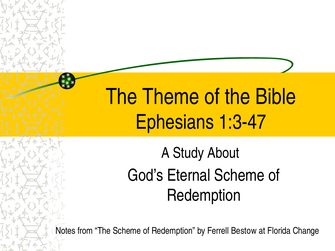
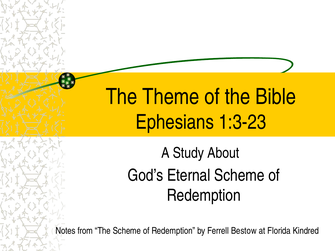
1:3-47: 1:3-47 -> 1:3-23
Change: Change -> Kindred
